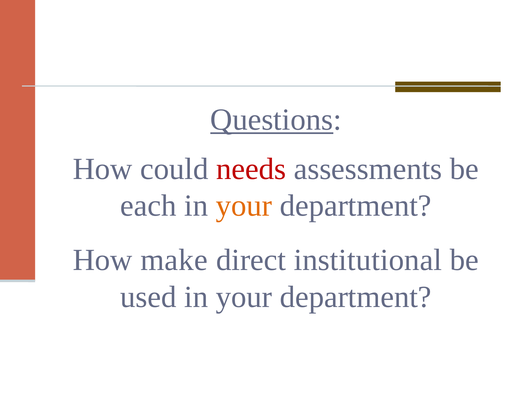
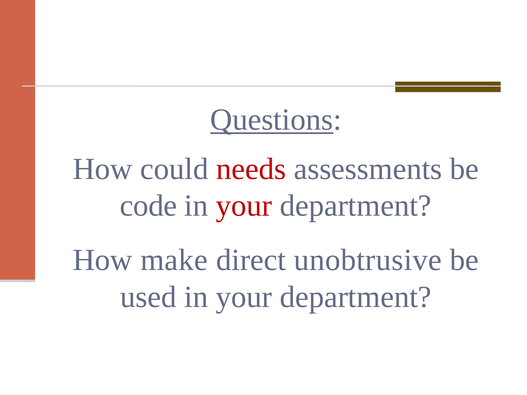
each: each -> code
your at (244, 206) colour: orange -> red
institutional: institutional -> unobtrusive
